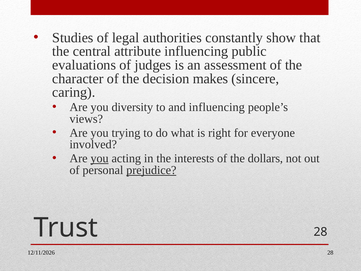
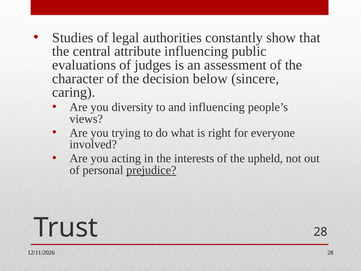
makes: makes -> below
you at (100, 158) underline: present -> none
dollars: dollars -> upheld
